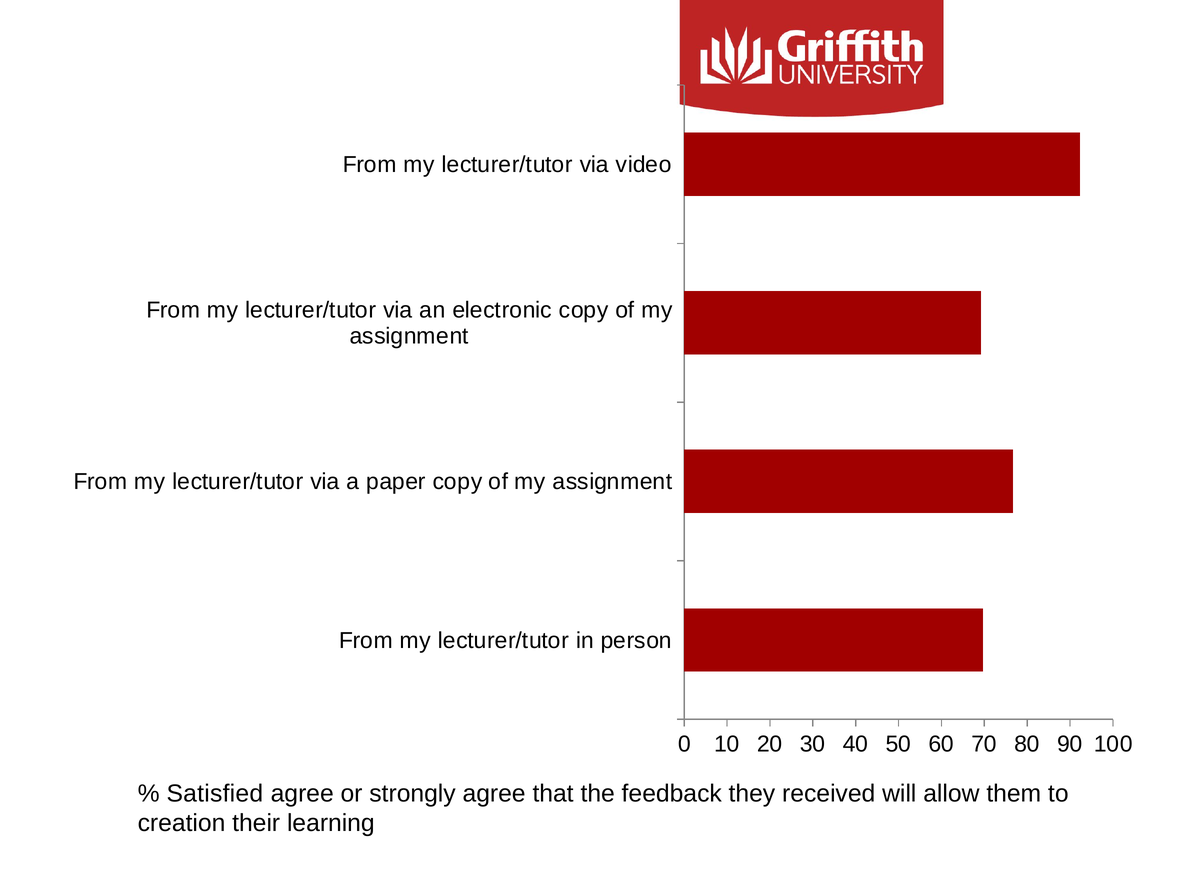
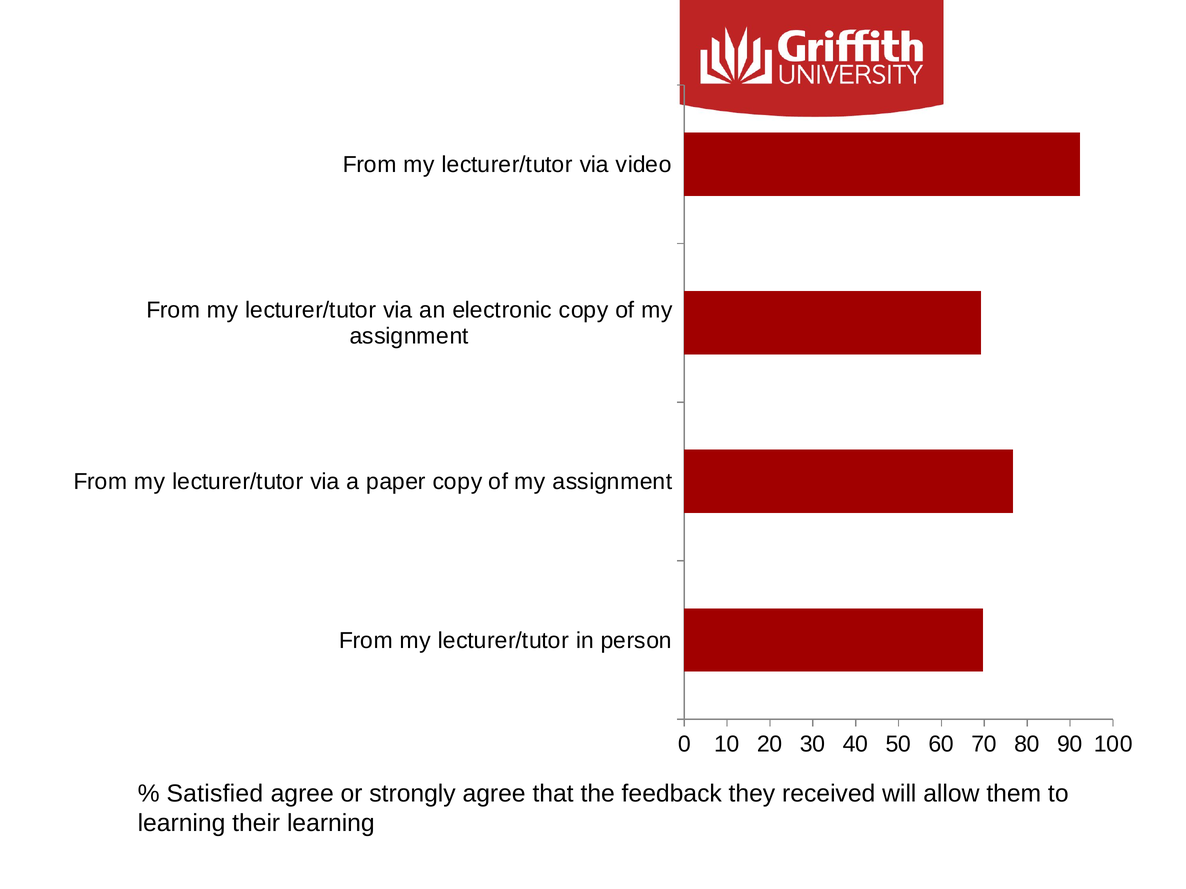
creation at (182, 824): creation -> learning
